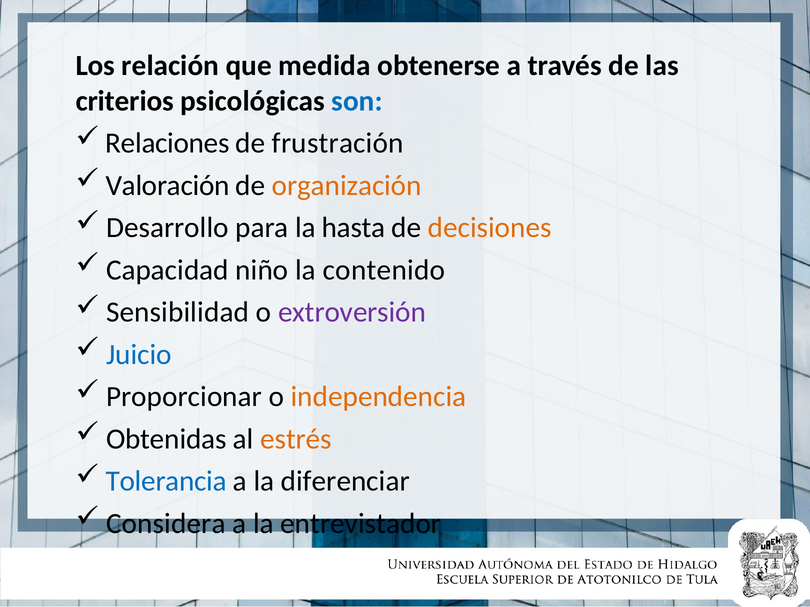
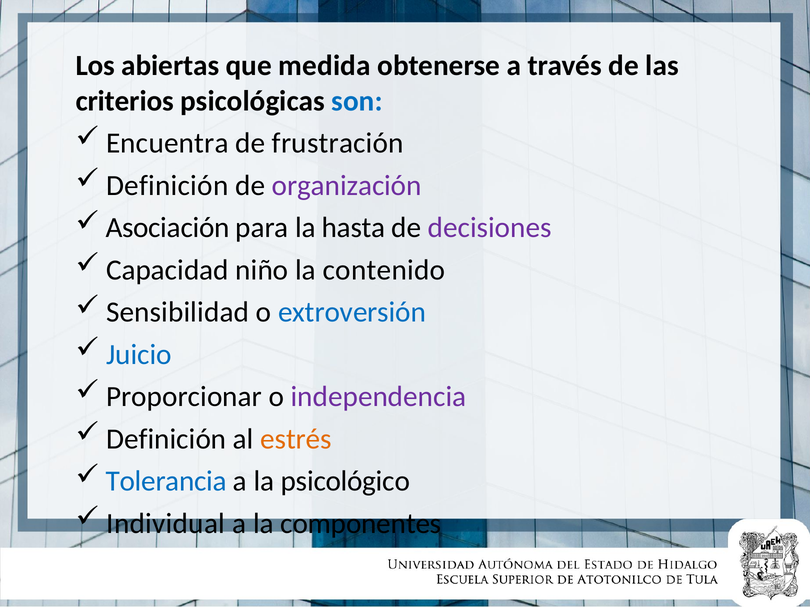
relación: relación -> abiertas
Relaciones: Relaciones -> Encuentra
Valoración at (168, 186): Valoración -> Definición
organización colour: orange -> purple
Desarrollo: Desarrollo -> Asociación
decisiones colour: orange -> purple
extroversión colour: purple -> blue
independencia colour: orange -> purple
Obtenidas at (166, 439): Obtenidas -> Definición
diferenciar: diferenciar -> psicológico
Considera: Considera -> Individual
entrevistador: entrevistador -> componentes
